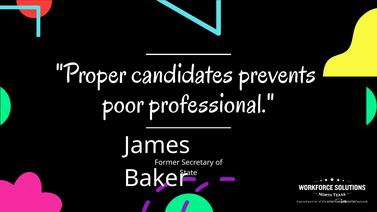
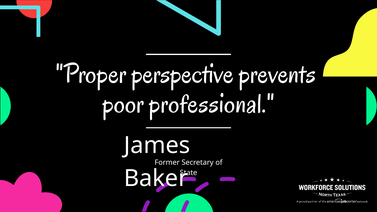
candidates: candidates -> perspective
